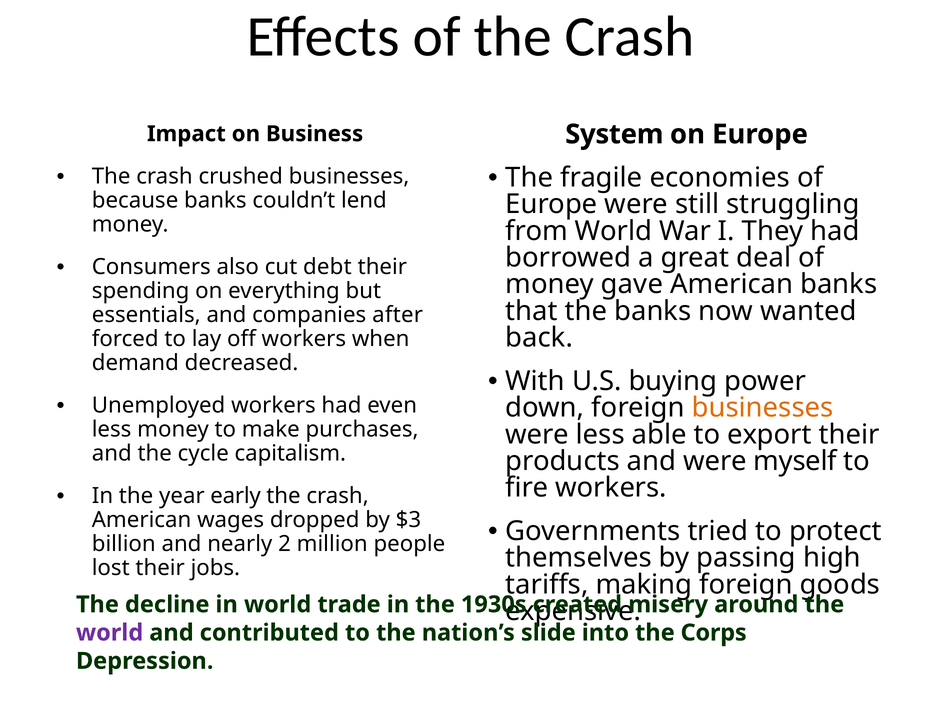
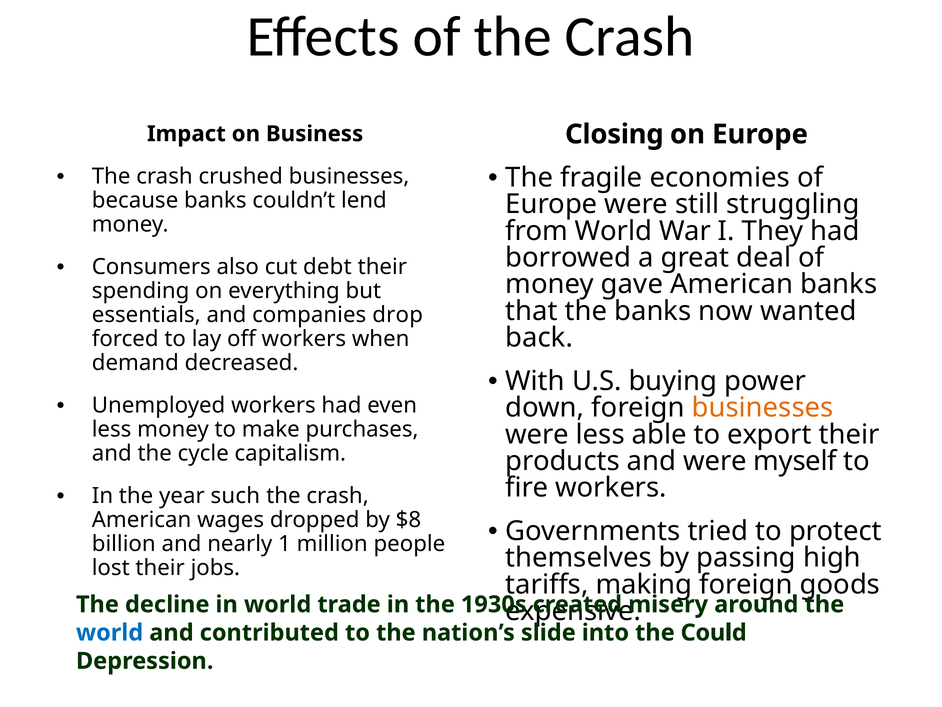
System: System -> Closing
after: after -> drop
early: early -> such
$3: $3 -> $8
2: 2 -> 1
world at (110, 632) colour: purple -> blue
Corps: Corps -> Could
